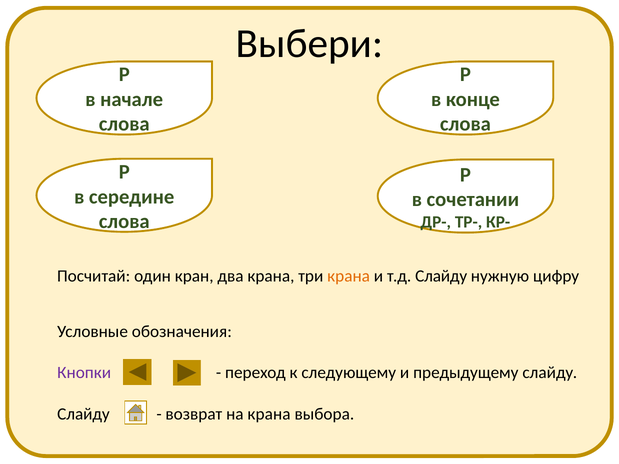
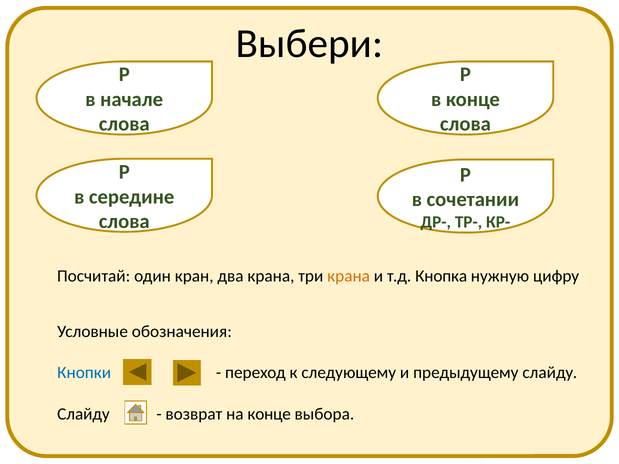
т.д Слайду: Слайду -> Кнопка
Кнопки colour: purple -> blue
на крана: крана -> конце
